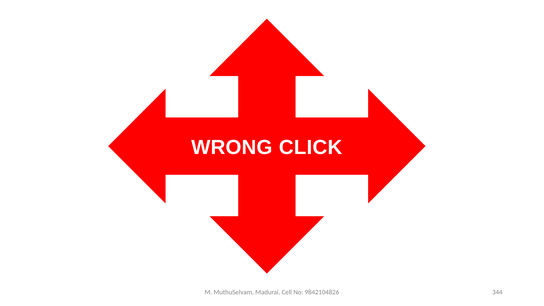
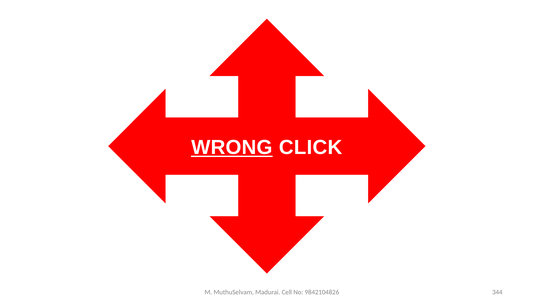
WRONG underline: none -> present
